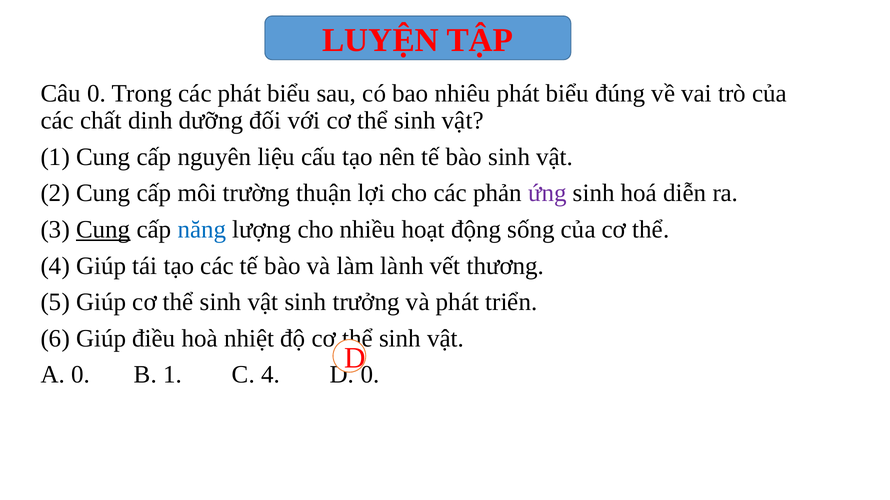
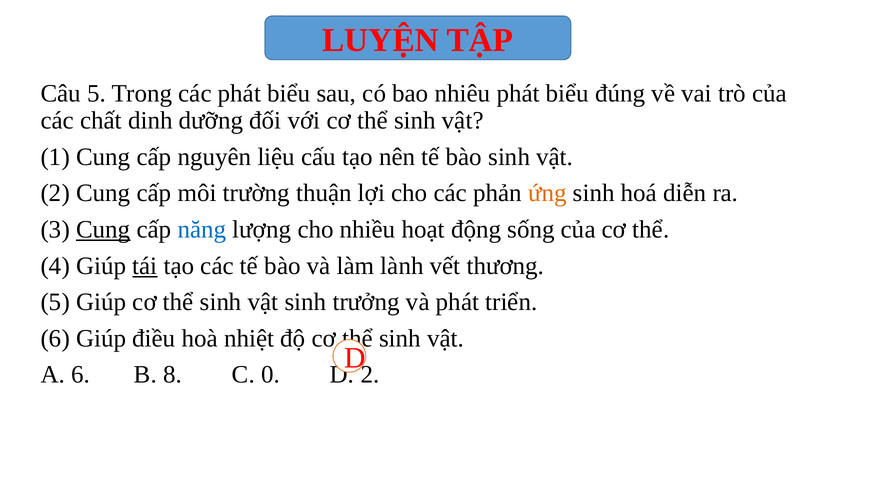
Câu 0: 0 -> 5
ứng colour: purple -> orange
tái underline: none -> present
A 0: 0 -> 6
B 1: 1 -> 8
C 4: 4 -> 0
0 at (370, 375): 0 -> 2
